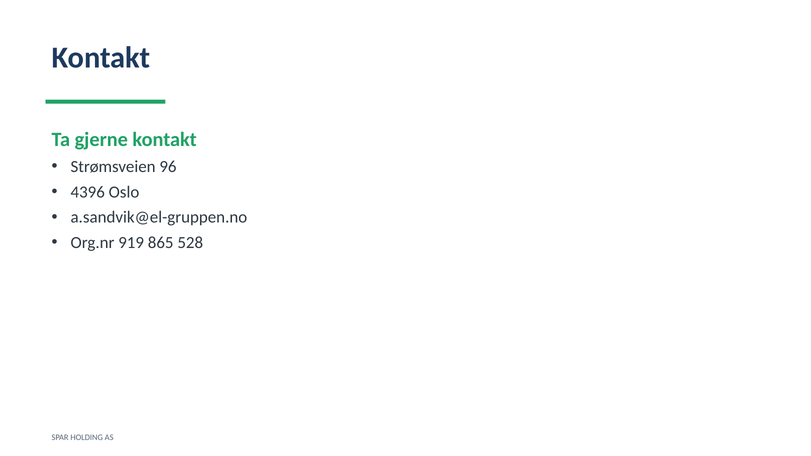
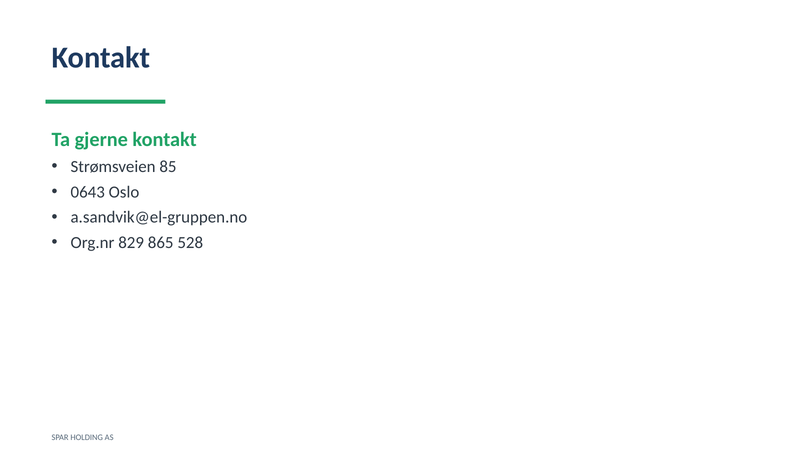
96: 96 -> 85
4396: 4396 -> 0643
919: 919 -> 829
